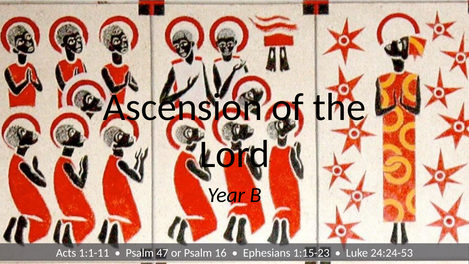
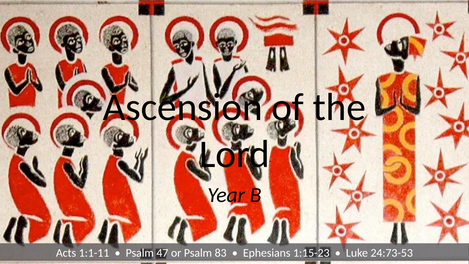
16: 16 -> 83
24:24-53: 24:24-53 -> 24:73-53
